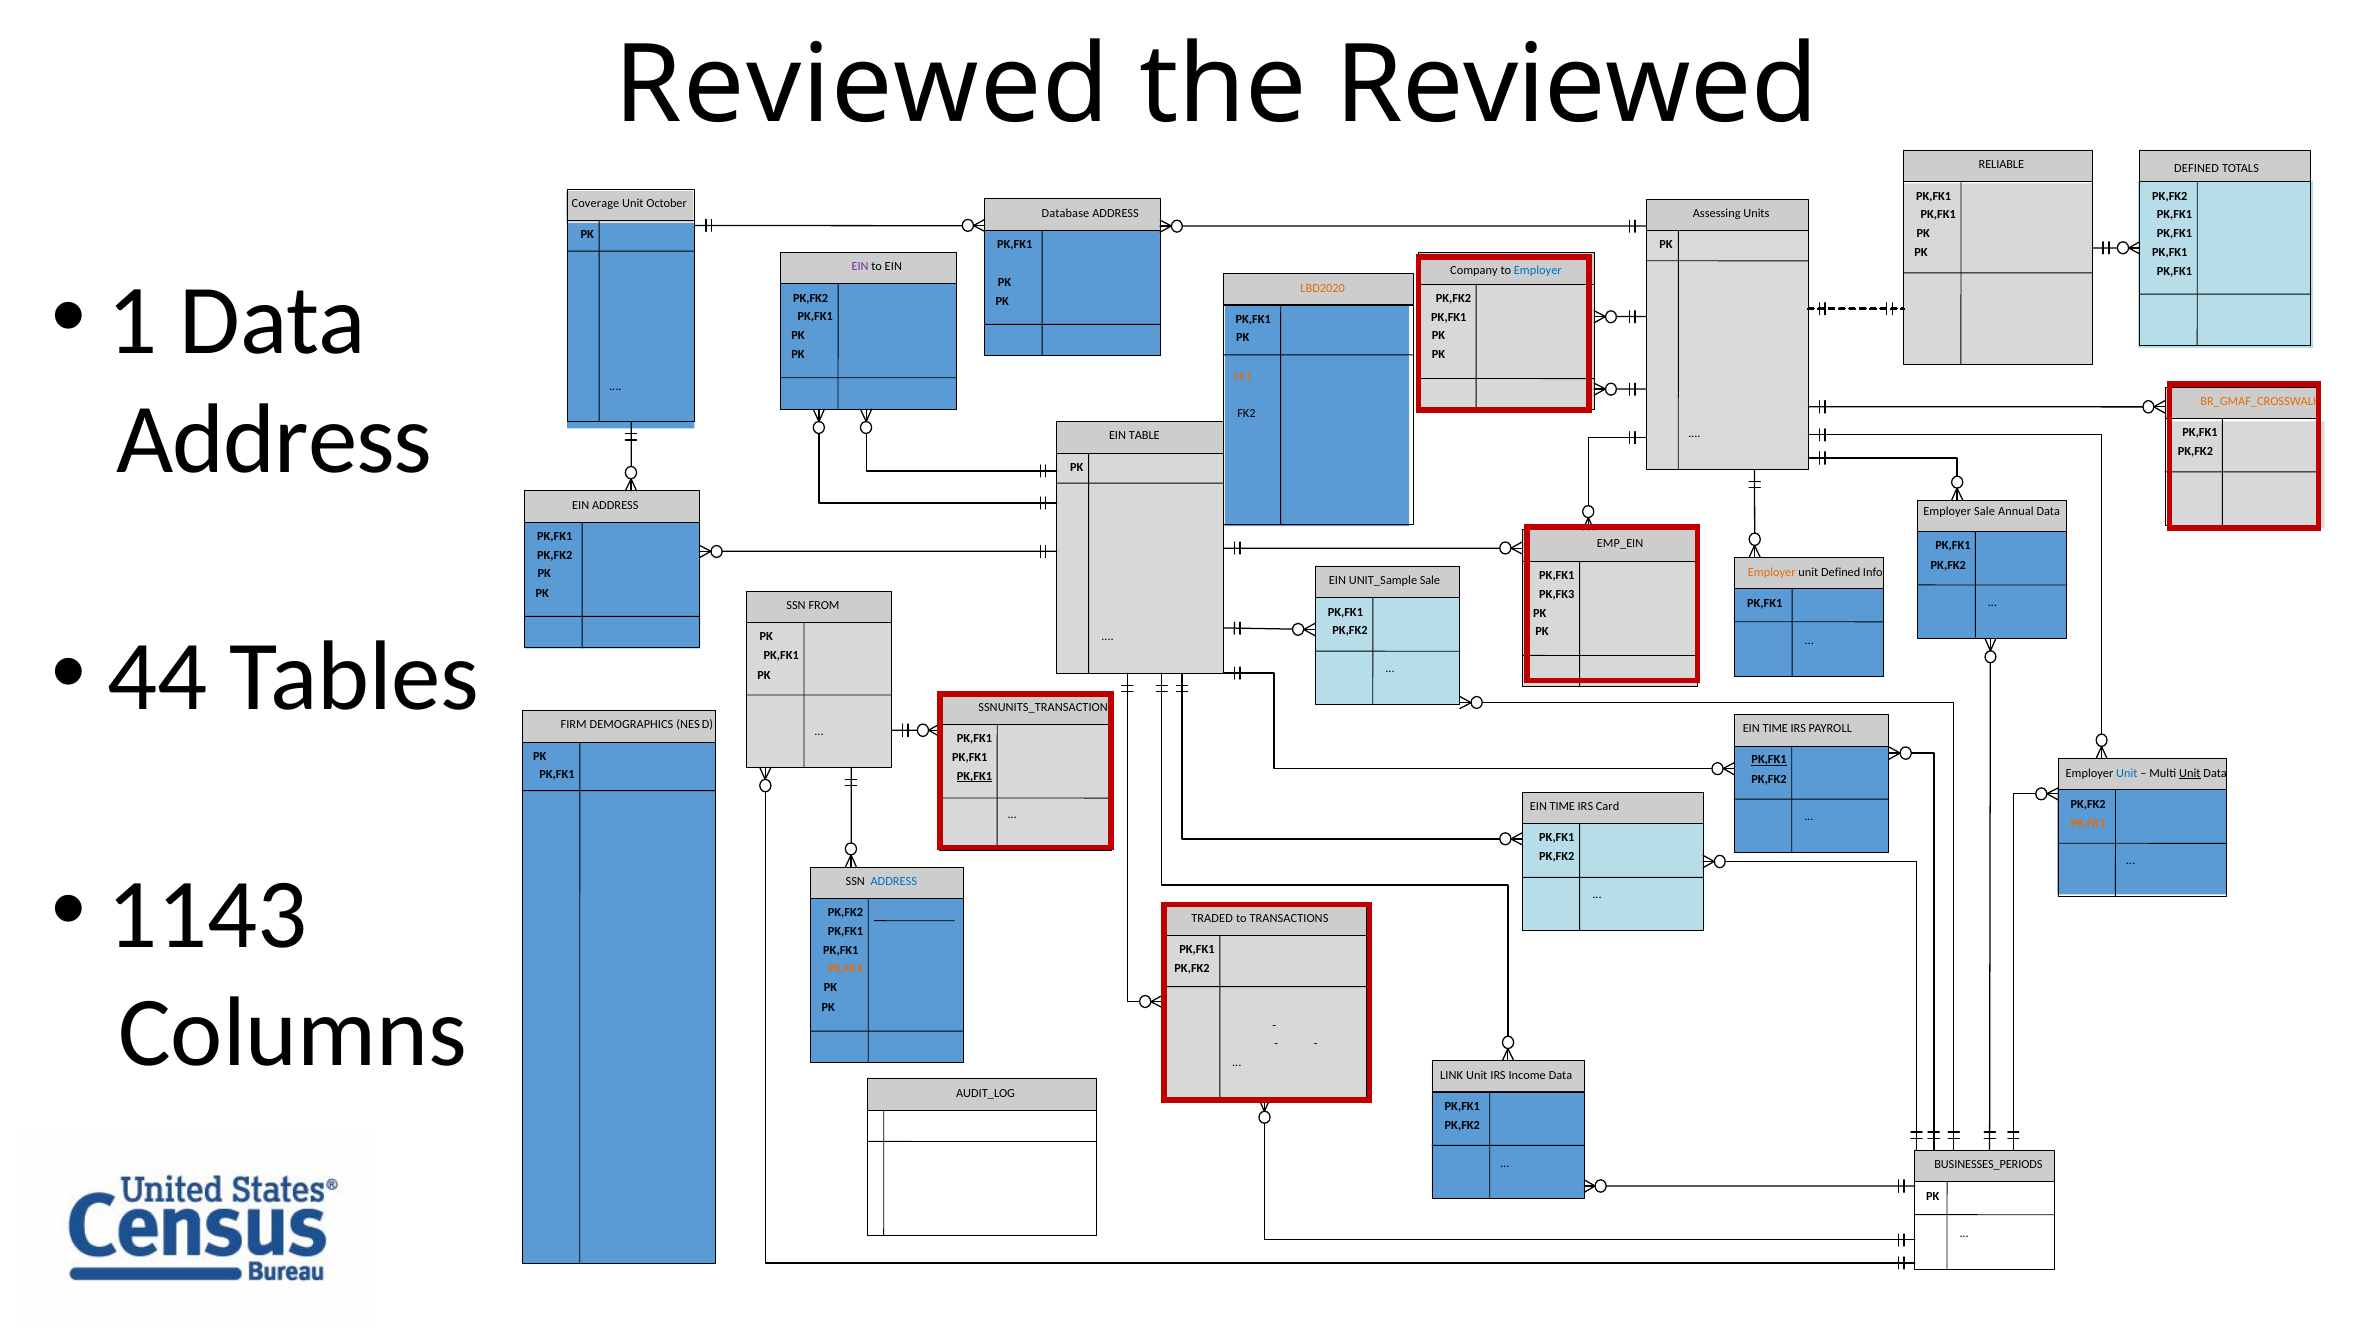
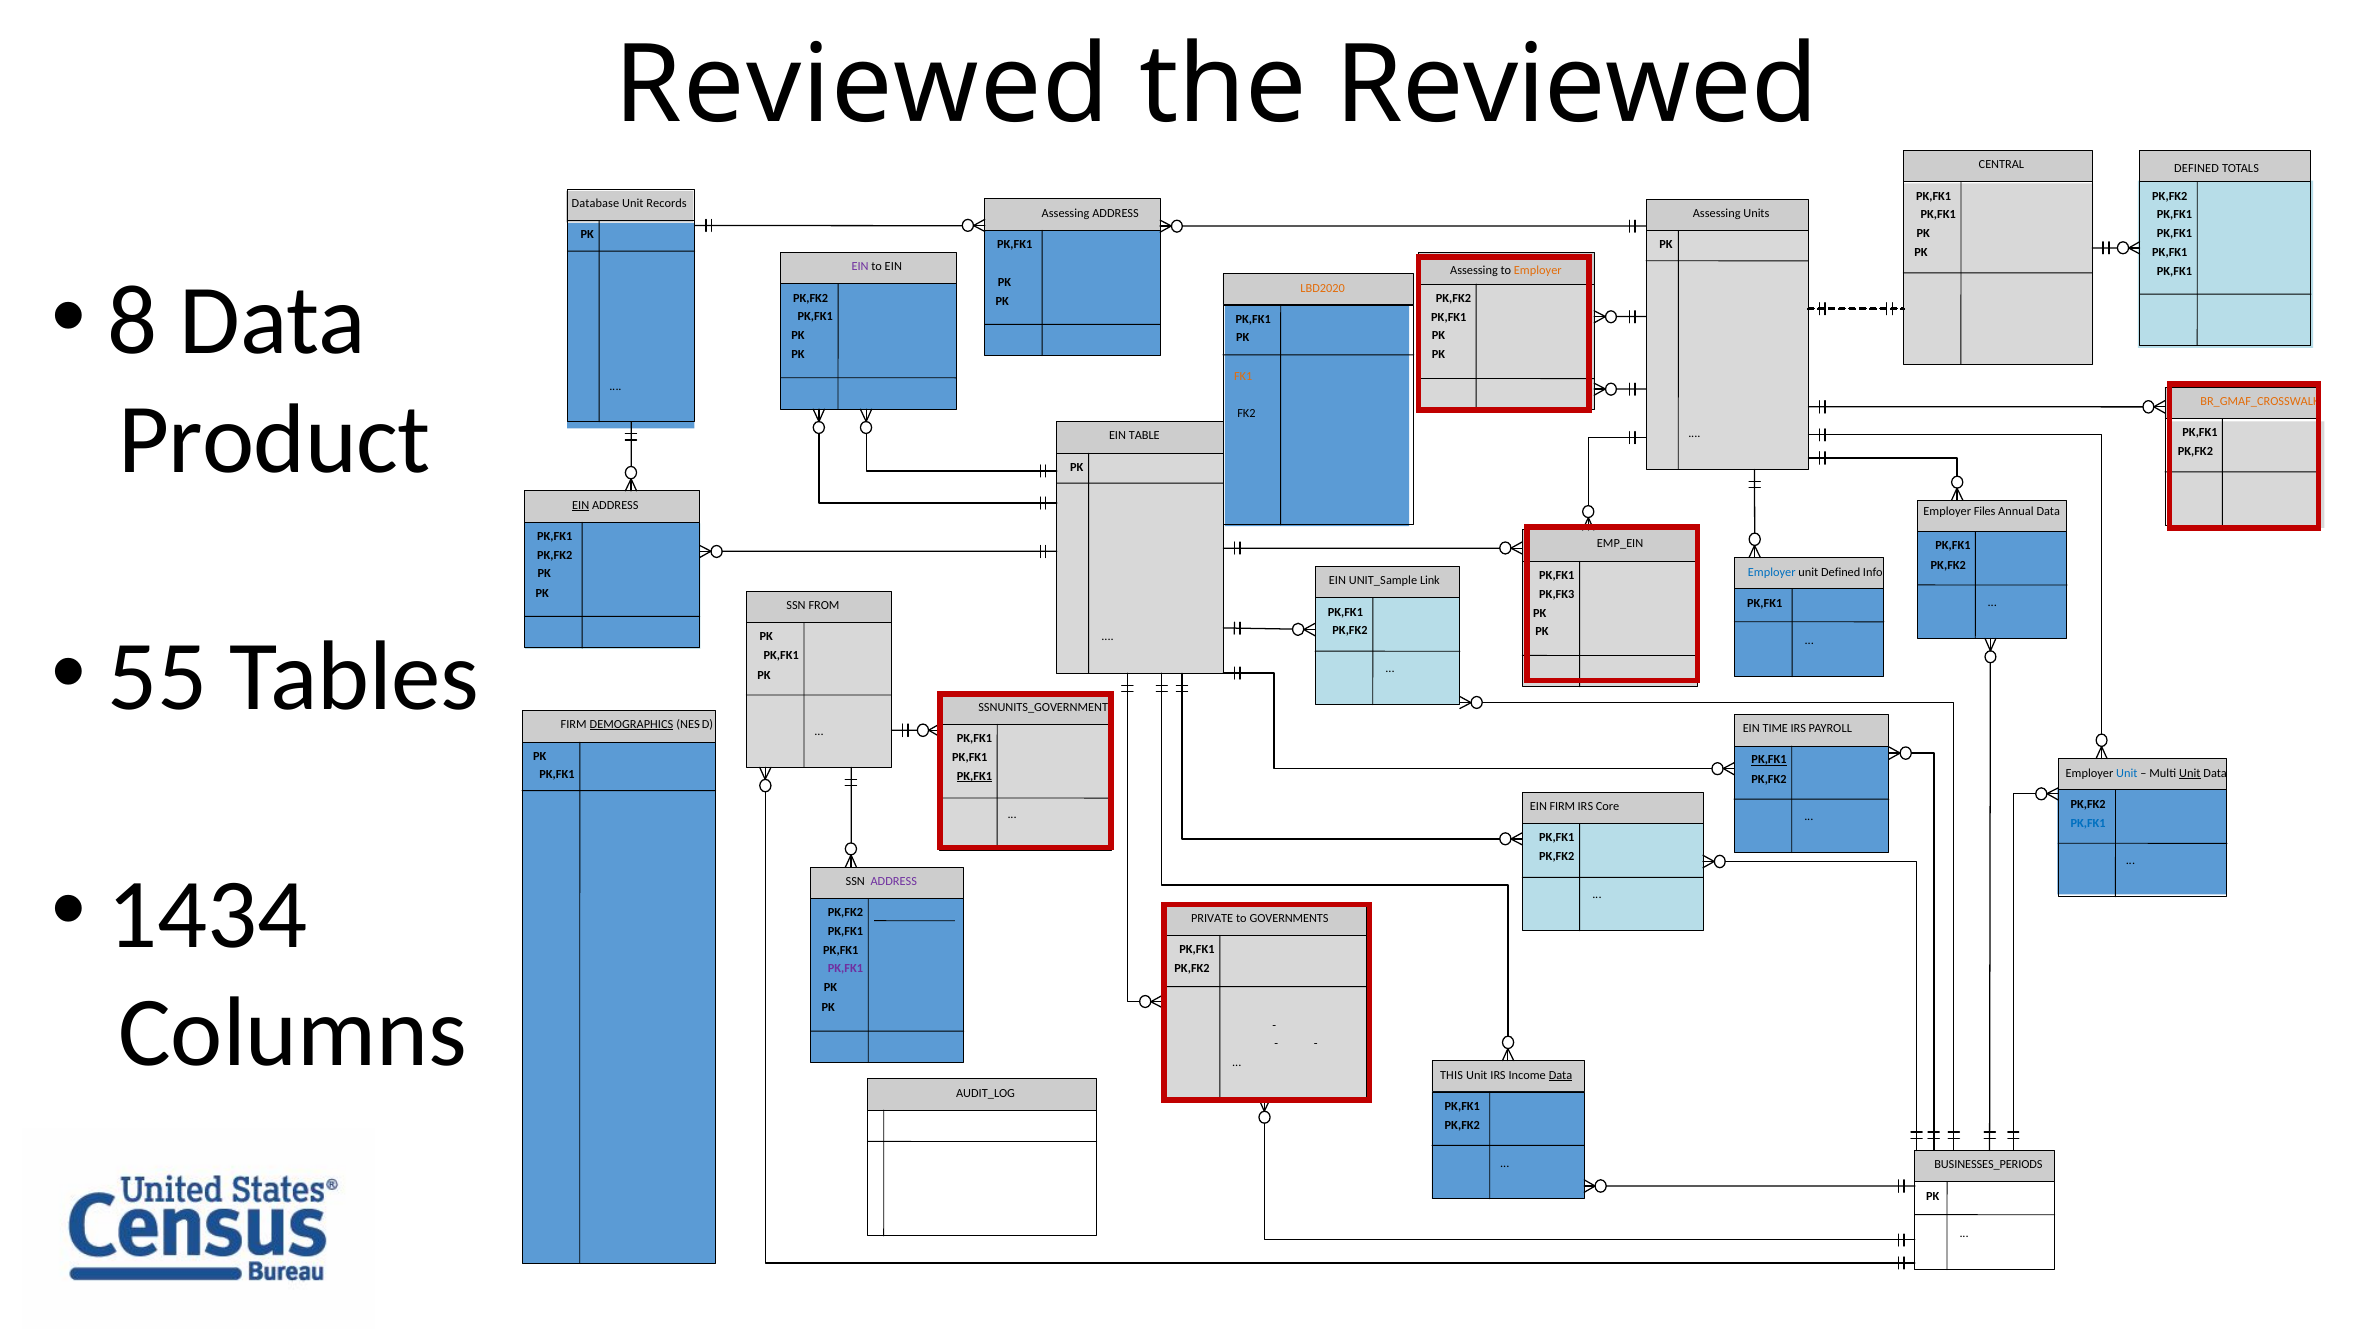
RELIABLE: RELIABLE -> CENTRAL
Coverage: Coverage -> Database
October: October -> Records
Database at (1066, 213): Database -> Assessing
Company at (1474, 271): Company -> Assessing
Employer at (1538, 271) colour: blue -> orange
1: 1 -> 8
Address at (275, 440): Address -> Product
EIN at (581, 505) underline: none -> present
Employer Sale: Sale -> Files
Employer at (1772, 572) colour: orange -> blue
UNIT_Sample Sale: Sale -> Link
44: 44 -> 55
SSNUNITS_TRANSACTIONS: SSNUNITS_TRANSACTIONS -> SSNUNITS_GOVERNMENTS
DEMOGRAPHICS underline: none -> present
TIME at (1562, 806): TIME -> FIRM
Card: Card -> Core
PK,FK1 at (2088, 823) colour: orange -> blue
1143: 1143 -> 1434
ADDRESS at (894, 881) colour: blue -> purple
TRADED: TRADED -> PRIVATE
TRANSACTIONS: TRANSACTIONS -> GOVERNMENTS
PK,FK1 at (845, 969) colour: orange -> purple
LINK: LINK -> THIS
Data at (1561, 1075) underline: none -> present
